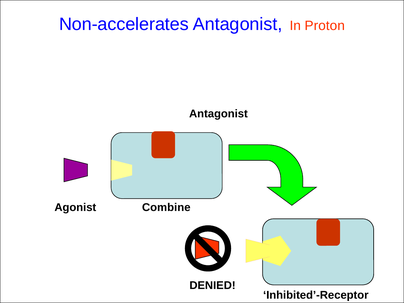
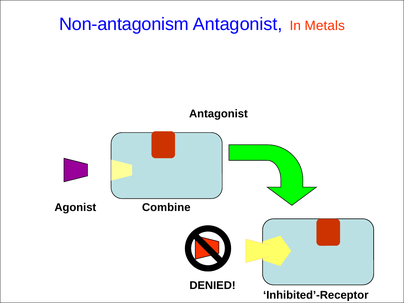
Non-accelerates: Non-accelerates -> Non-antagonism
Proton: Proton -> Metals
